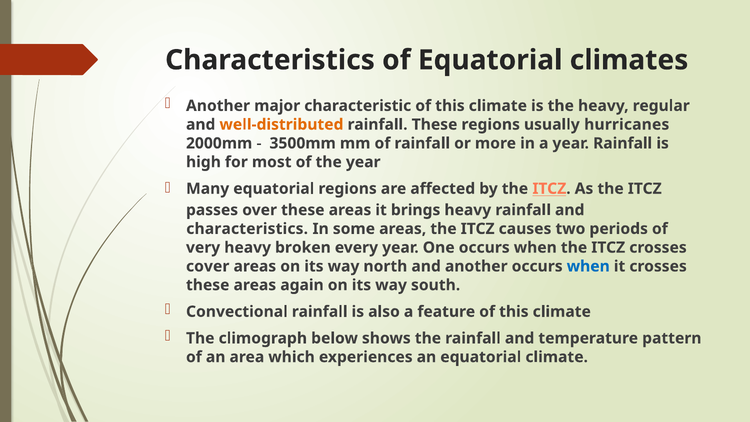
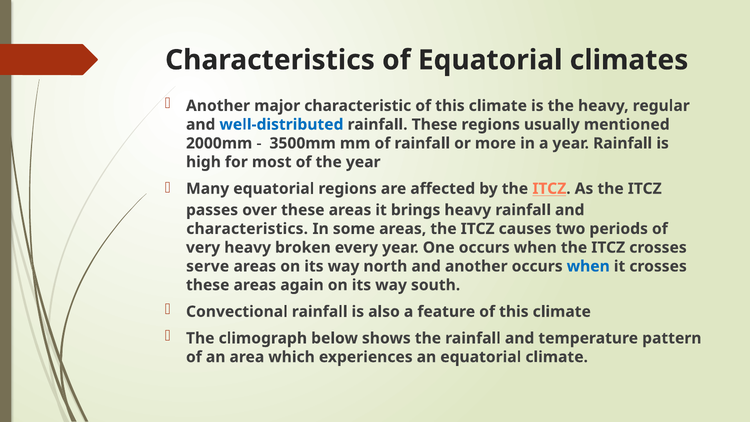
well-distributed colour: orange -> blue
hurricanes: hurricanes -> mentioned
cover: cover -> serve
